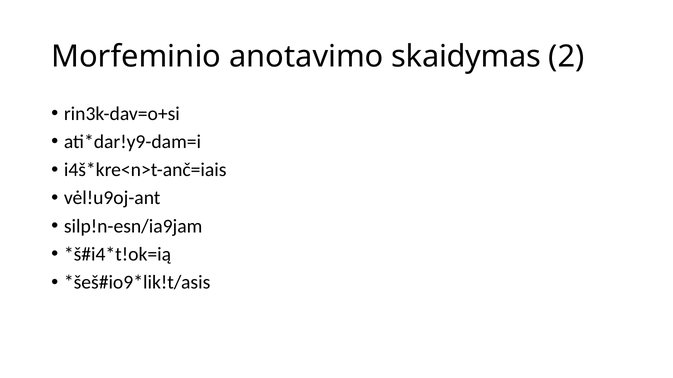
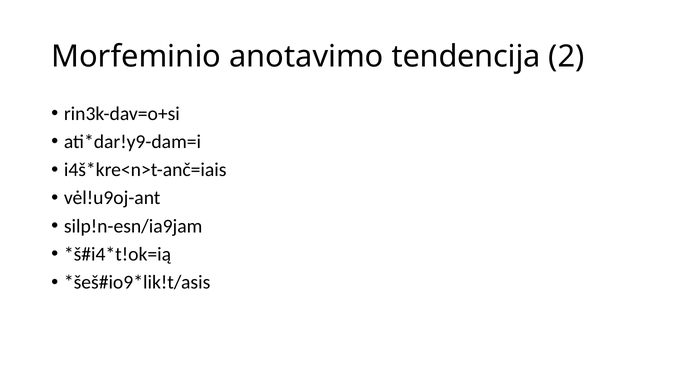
skaidymas: skaidymas -> tendencija
